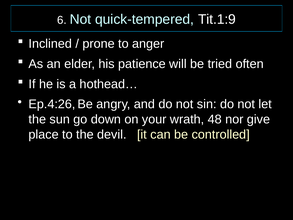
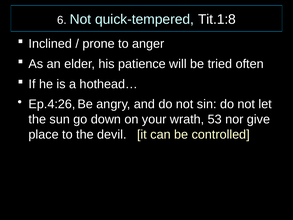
Tit.1:9: Tit.1:9 -> Tit.1:8
48: 48 -> 53
